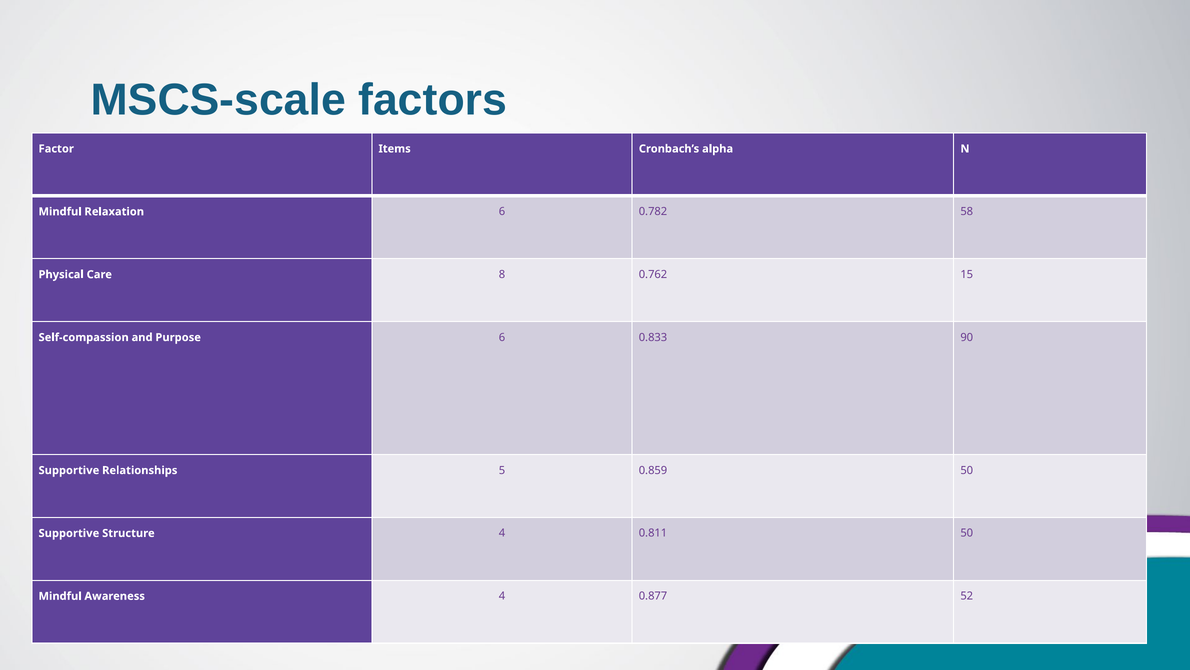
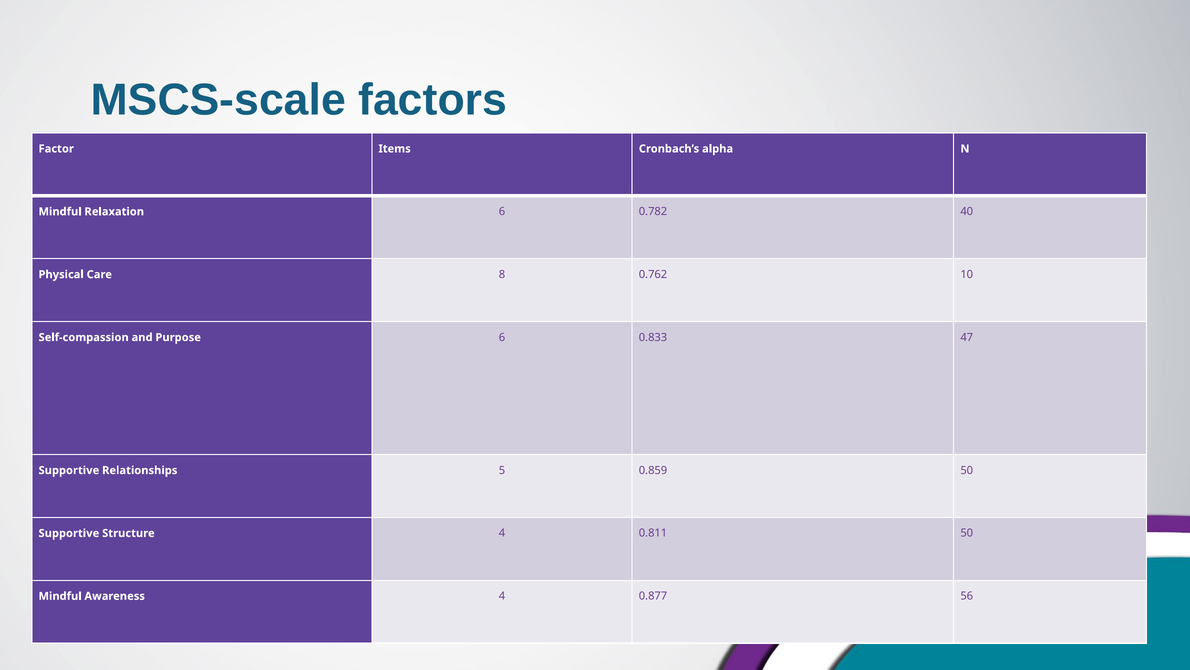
58: 58 -> 40
15: 15 -> 10
90: 90 -> 47
52: 52 -> 56
